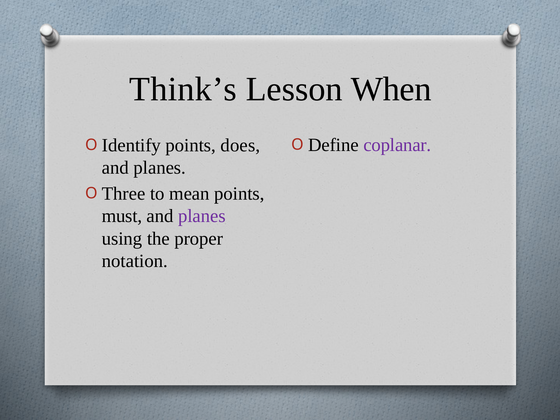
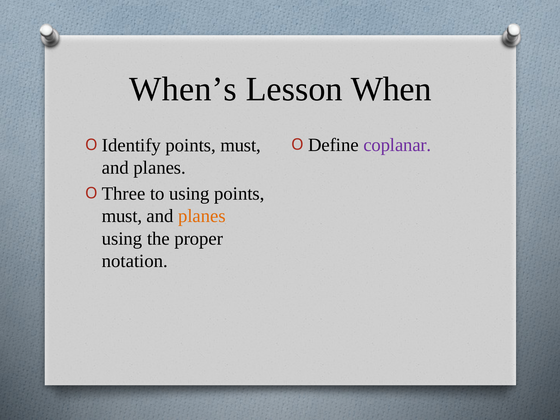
Think’s: Think’s -> When’s
Identify points does: does -> must
to mean: mean -> using
planes at (202, 216) colour: purple -> orange
